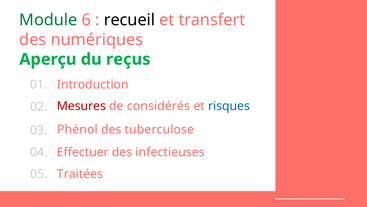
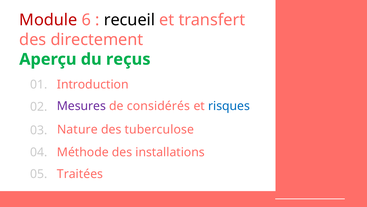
Module colour: green -> red
numériques: numériques -> directement
Mesures colour: red -> purple
Phénol: Phénol -> Nature
Effectuer: Effectuer -> Méthode
infectieuses: infectieuses -> installations
